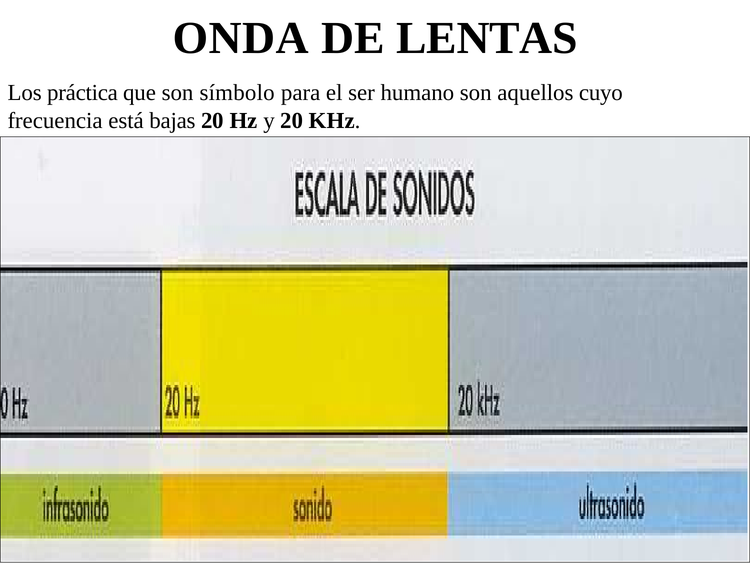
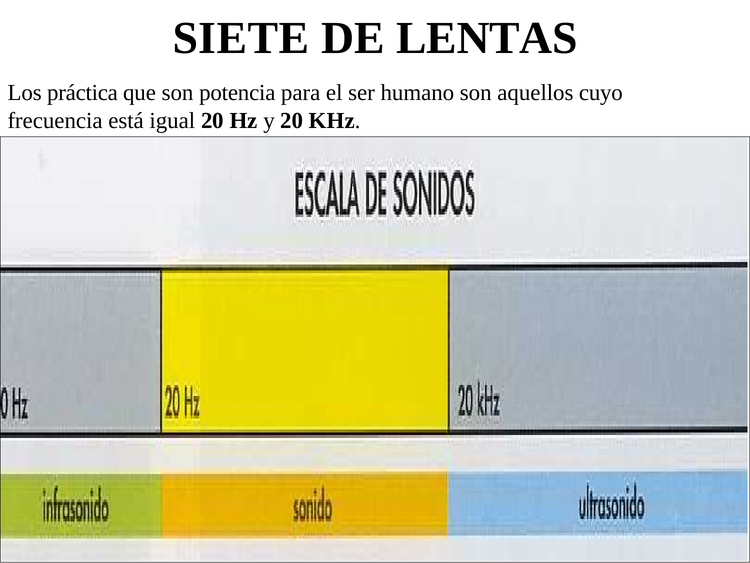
ONDA: ONDA -> SIETE
símbolo: símbolo -> potencia
bajas: bajas -> igual
